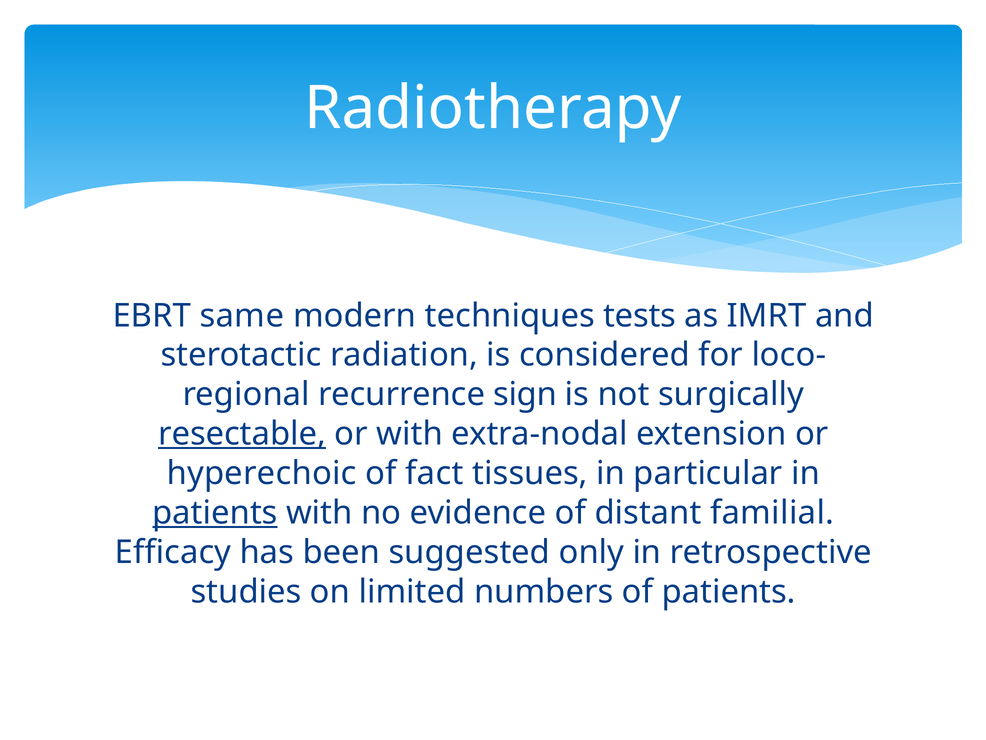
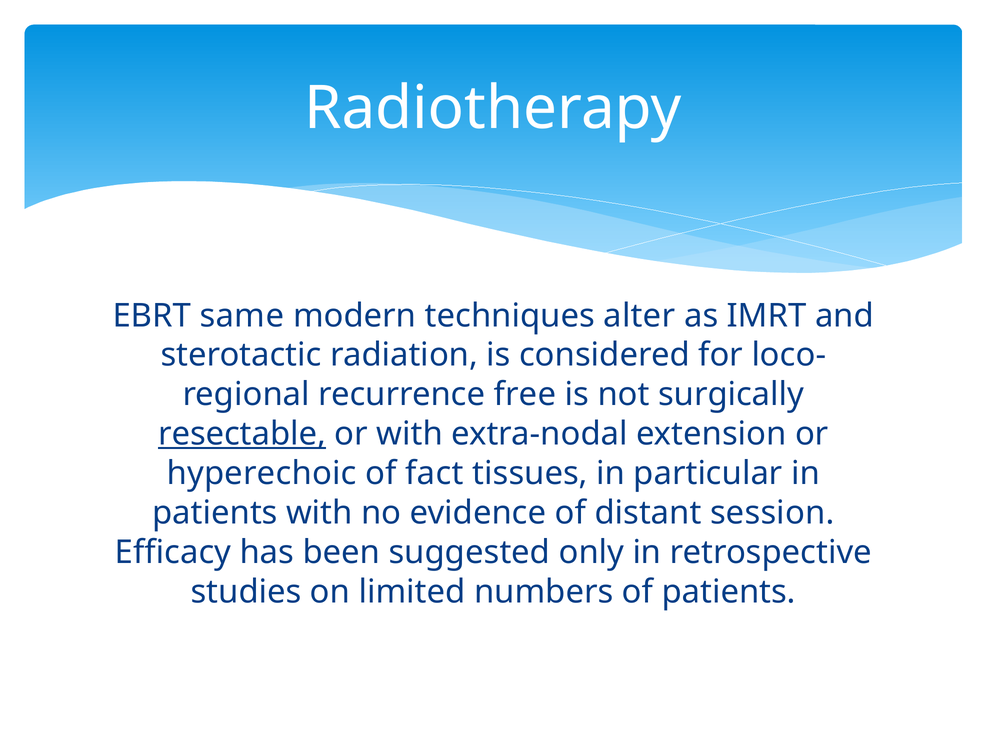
tests: tests -> alter
sign: sign -> free
patients at (215, 513) underline: present -> none
familial: familial -> session
